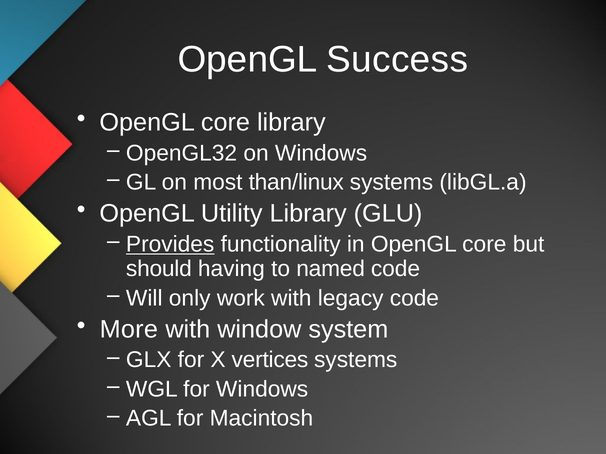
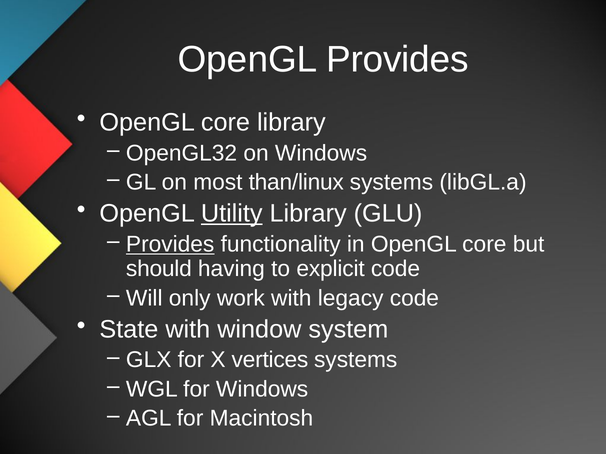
OpenGL Success: Success -> Provides
Utility underline: none -> present
named: named -> explicit
More: More -> State
